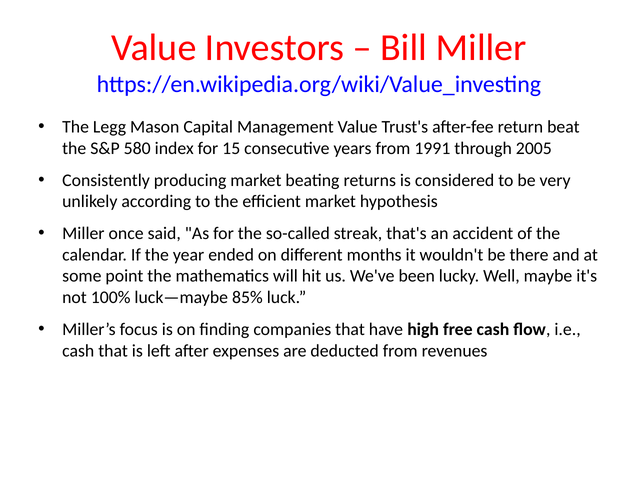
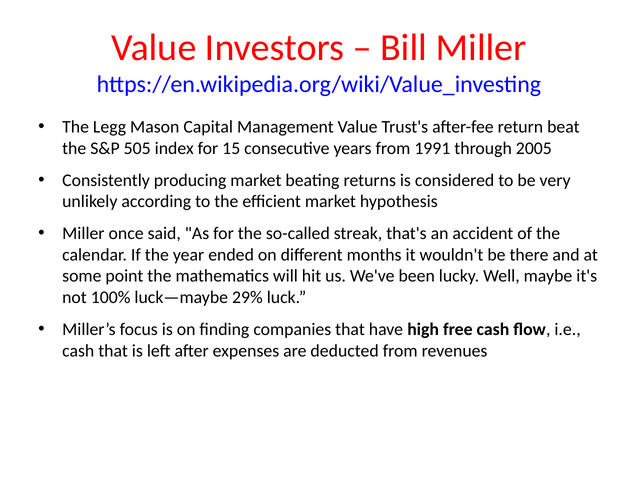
580: 580 -> 505
85%: 85% -> 29%
